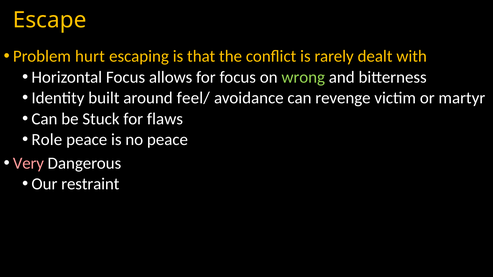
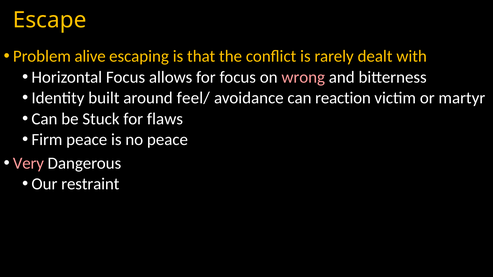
hurt: hurt -> alive
wrong colour: light green -> pink
revenge: revenge -> reaction
Role: Role -> Firm
